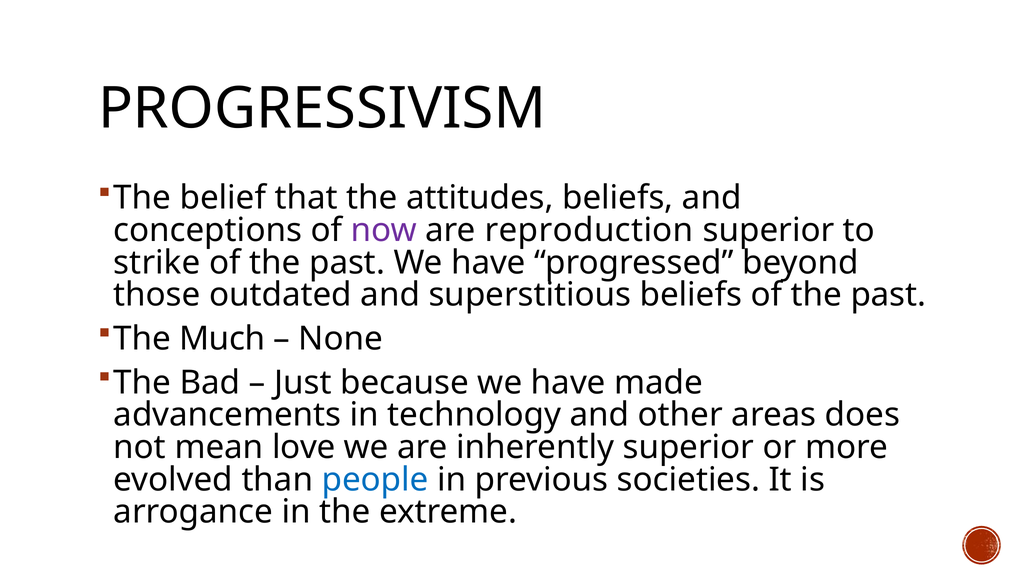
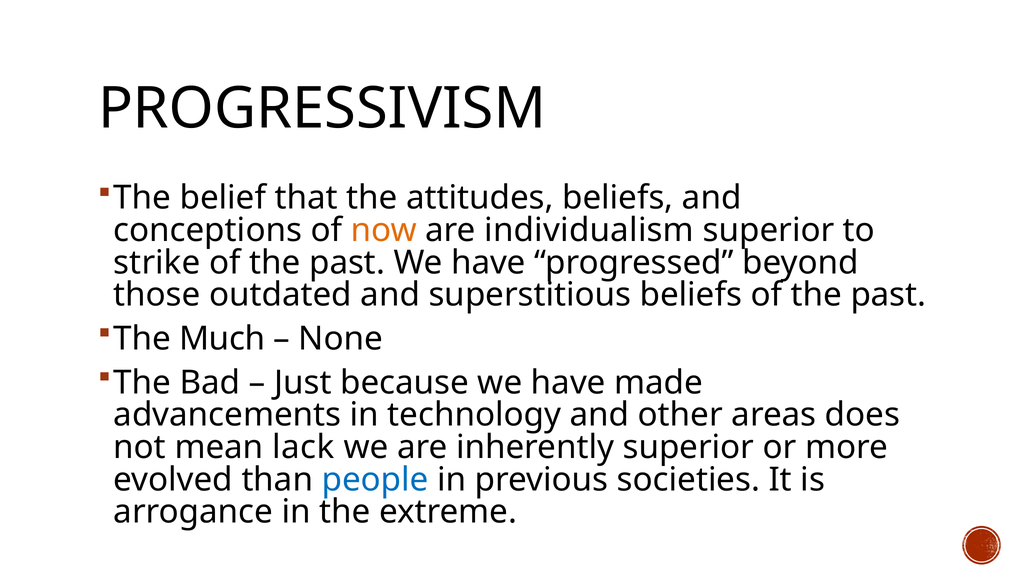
now colour: purple -> orange
reproduction: reproduction -> individualism
love: love -> lack
